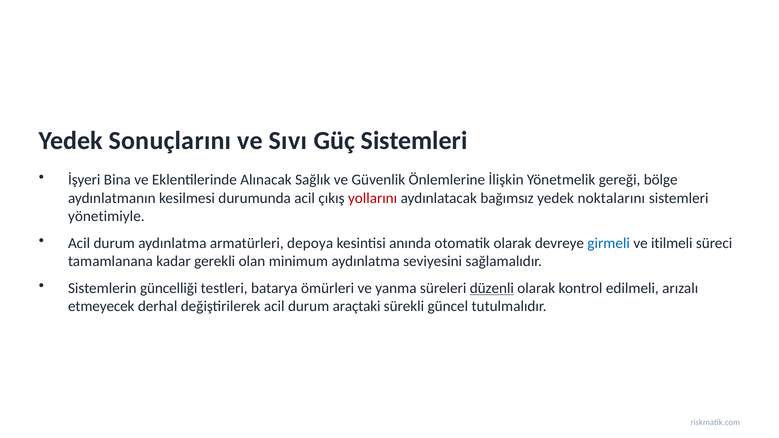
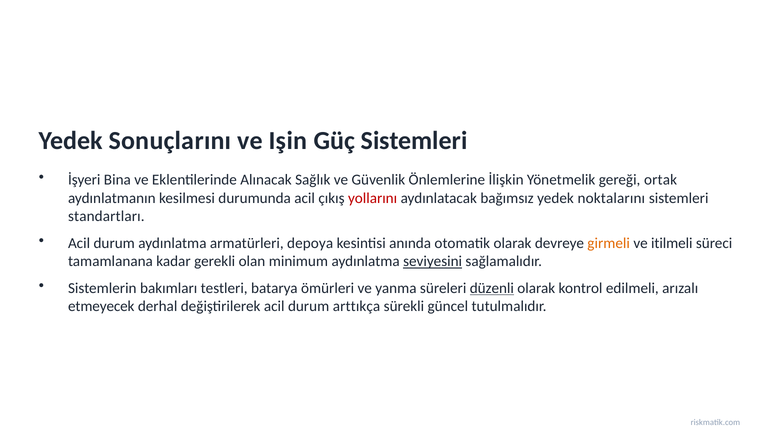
Sıvı: Sıvı -> Işin
bölge: bölge -> ortak
yönetimiyle: yönetimiyle -> standartları
girmeli colour: blue -> orange
seviyesini underline: none -> present
güncelliği: güncelliği -> bakımları
araçtaki: araçtaki -> arttıkça
